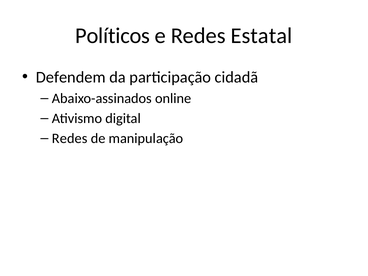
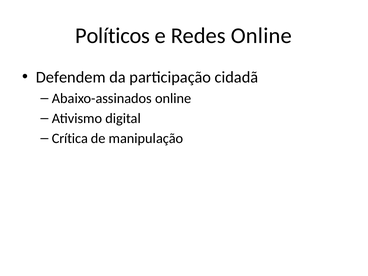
Redes Estatal: Estatal -> Online
Redes at (70, 138): Redes -> Crítica
